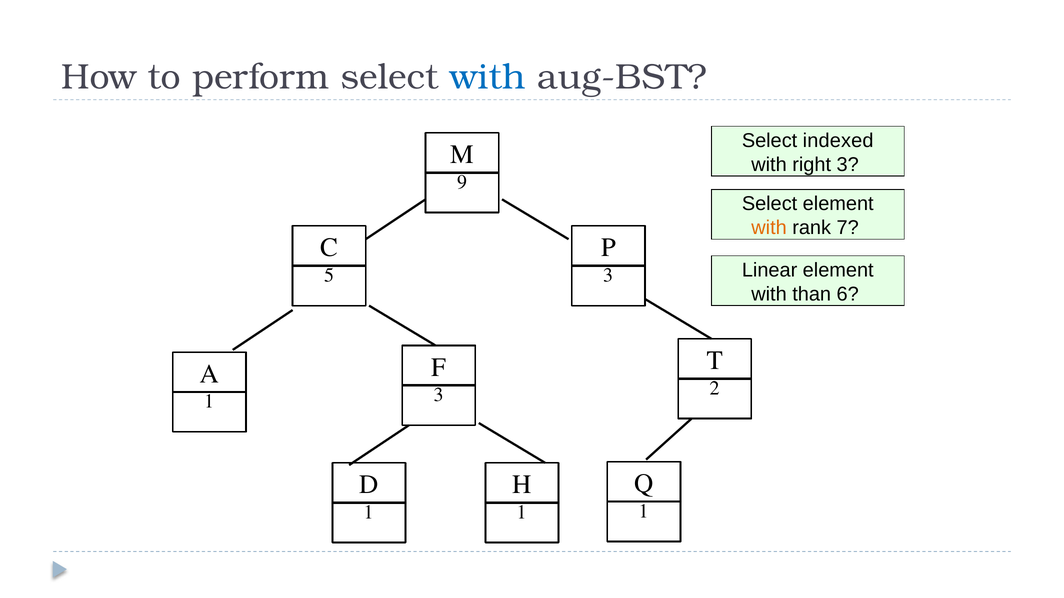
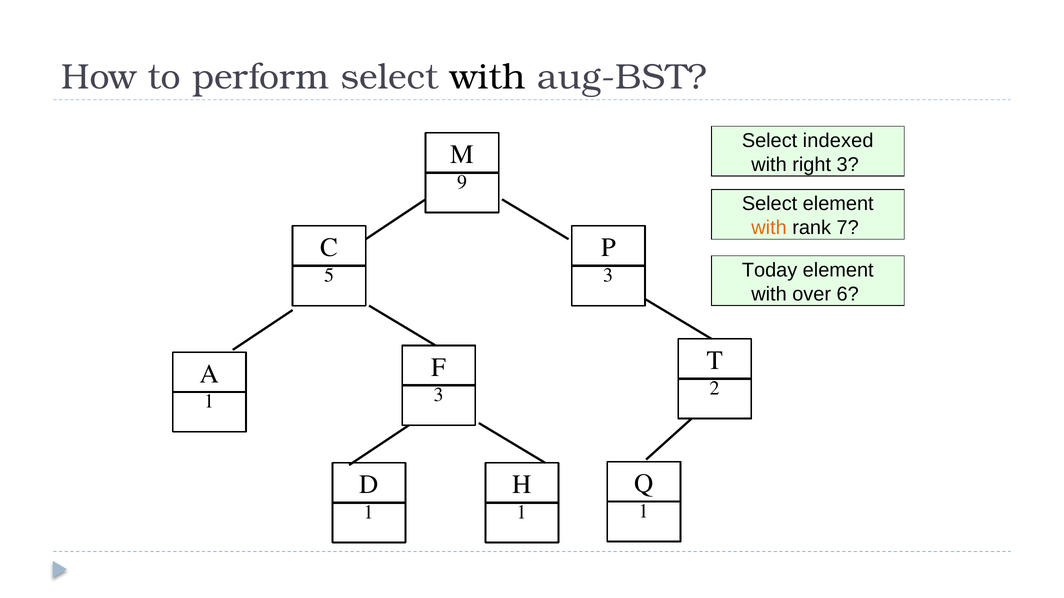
with at (488, 77) colour: blue -> black
Linear: Linear -> Today
than: than -> over
